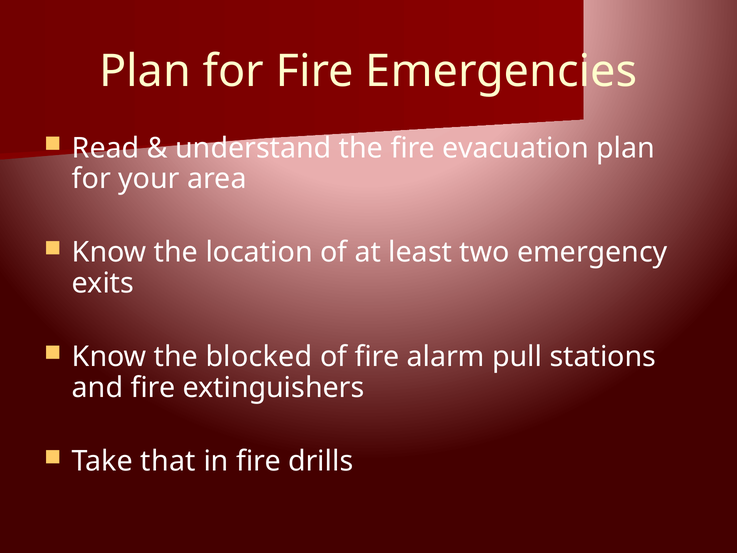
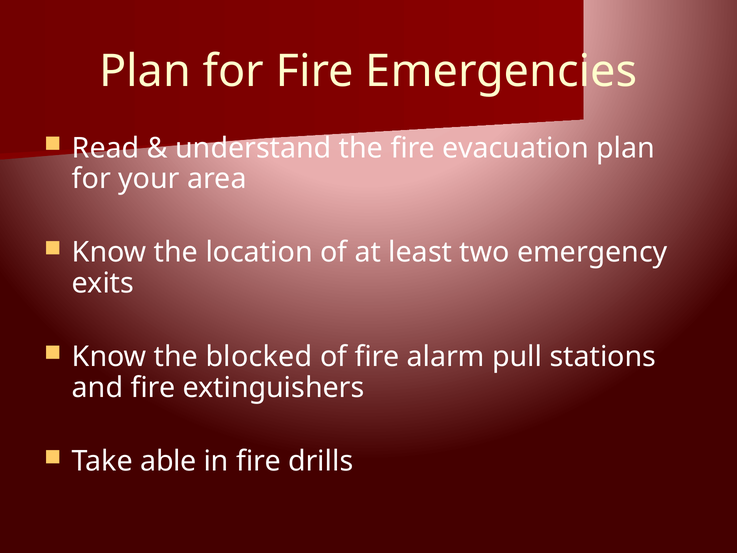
that: that -> able
